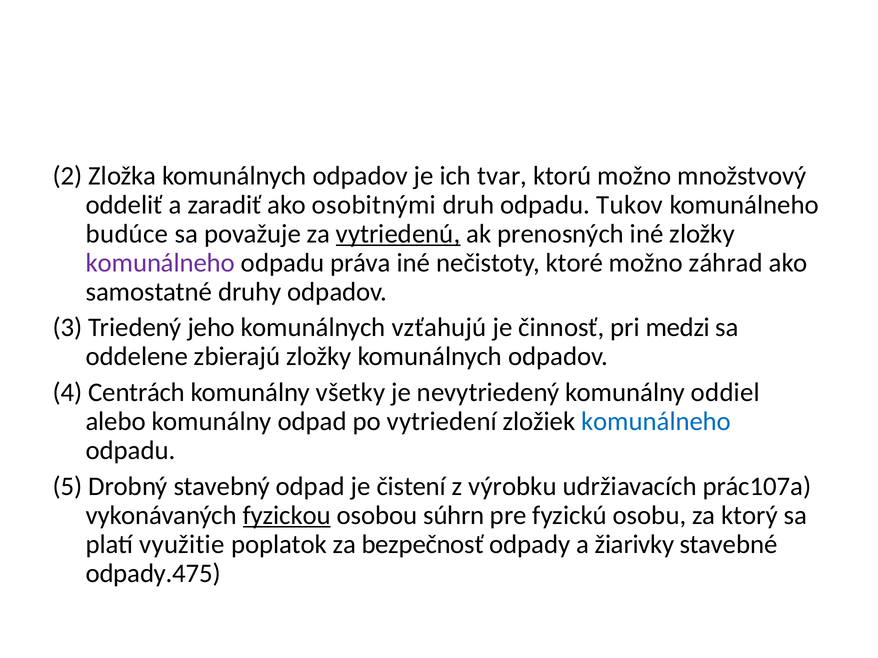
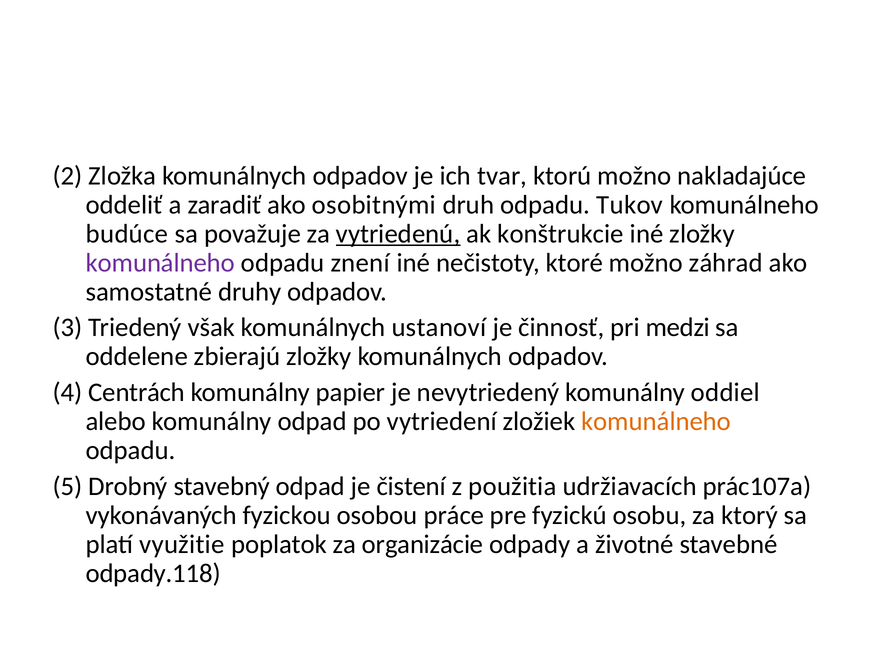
množstvový: množstvový -> nakladajúce
prenosných: prenosných -> konštrukcie
práva: práva -> znení
jeho: jeho -> však
vzťahujú: vzťahujú -> ustanoví
všetky: všetky -> papier
komunálneho at (656, 422) colour: blue -> orange
výrobku: výrobku -> použitia
fyzickou underline: present -> none
súhrn: súhrn -> práce
bezpečnosť: bezpečnosť -> organizácie
žiarivky: žiarivky -> životné
odpady.475: odpady.475 -> odpady.118
